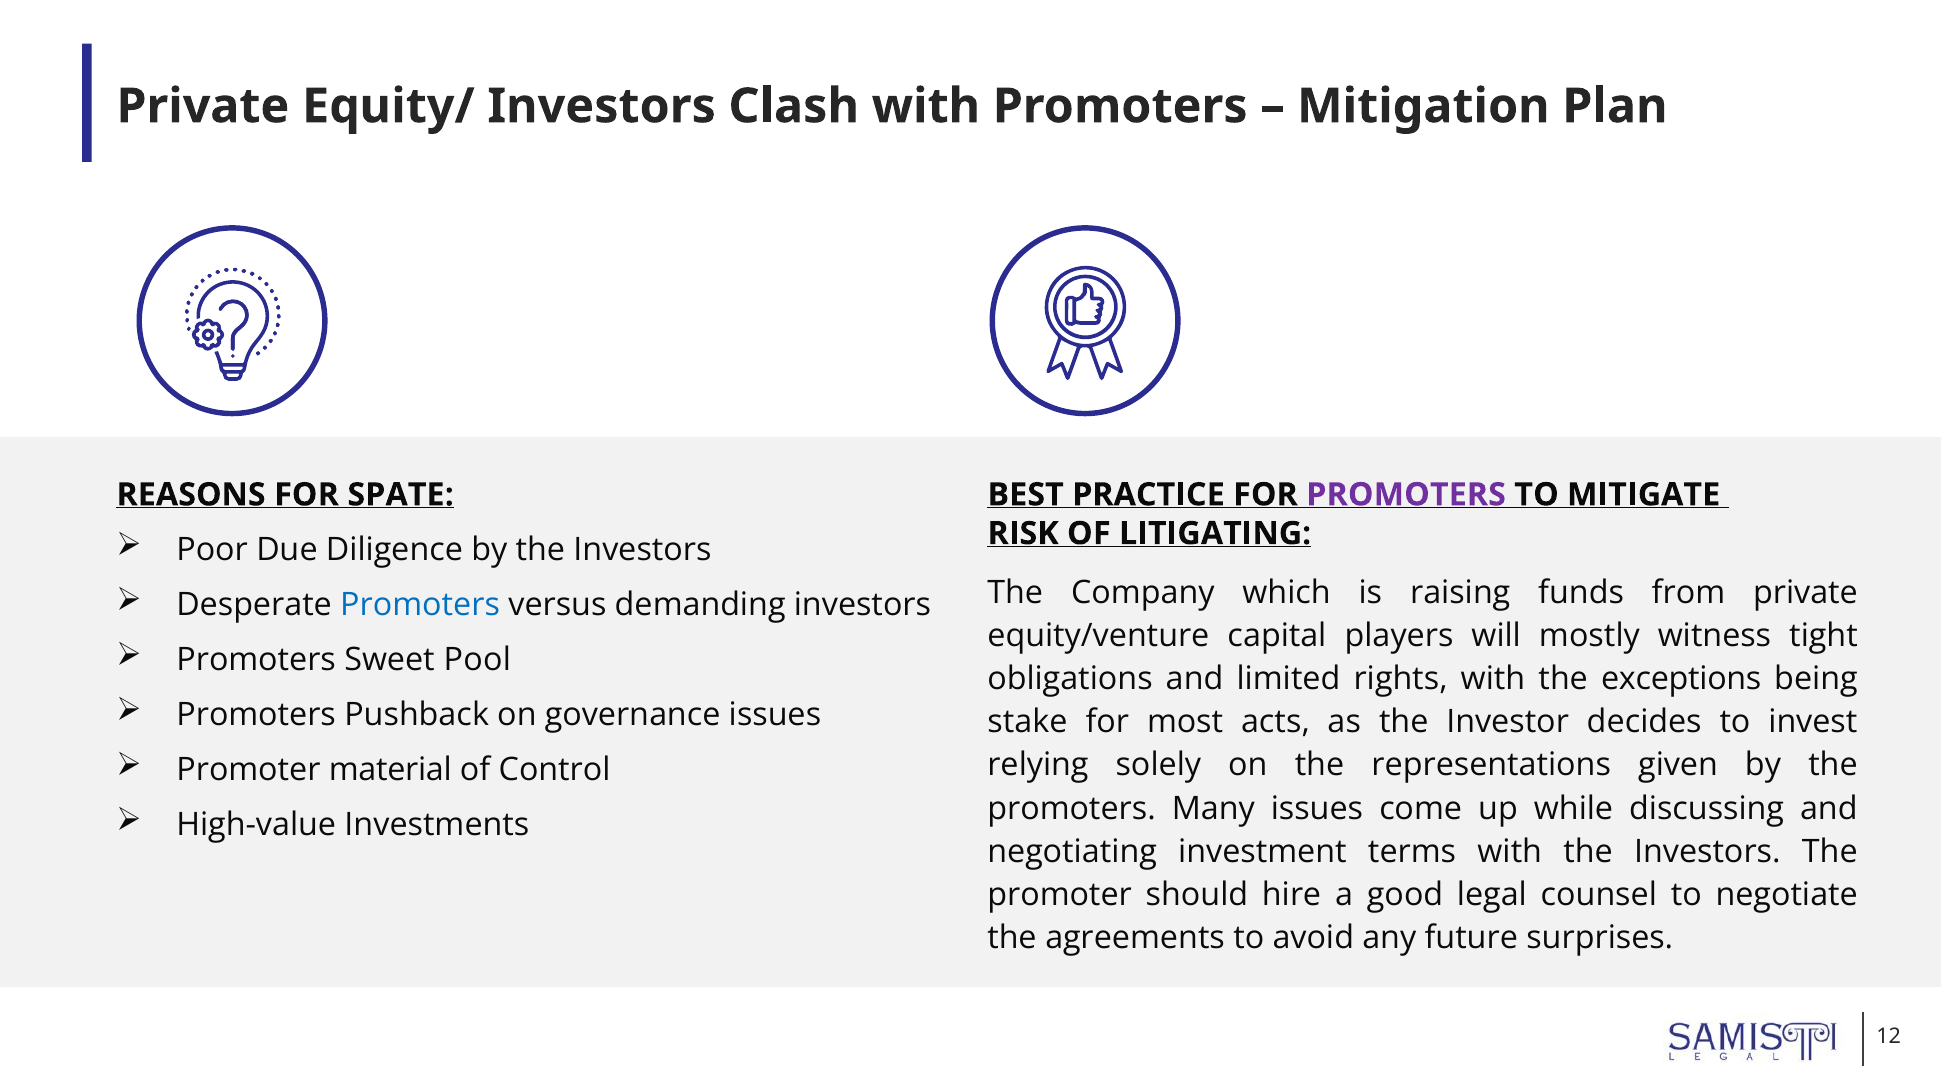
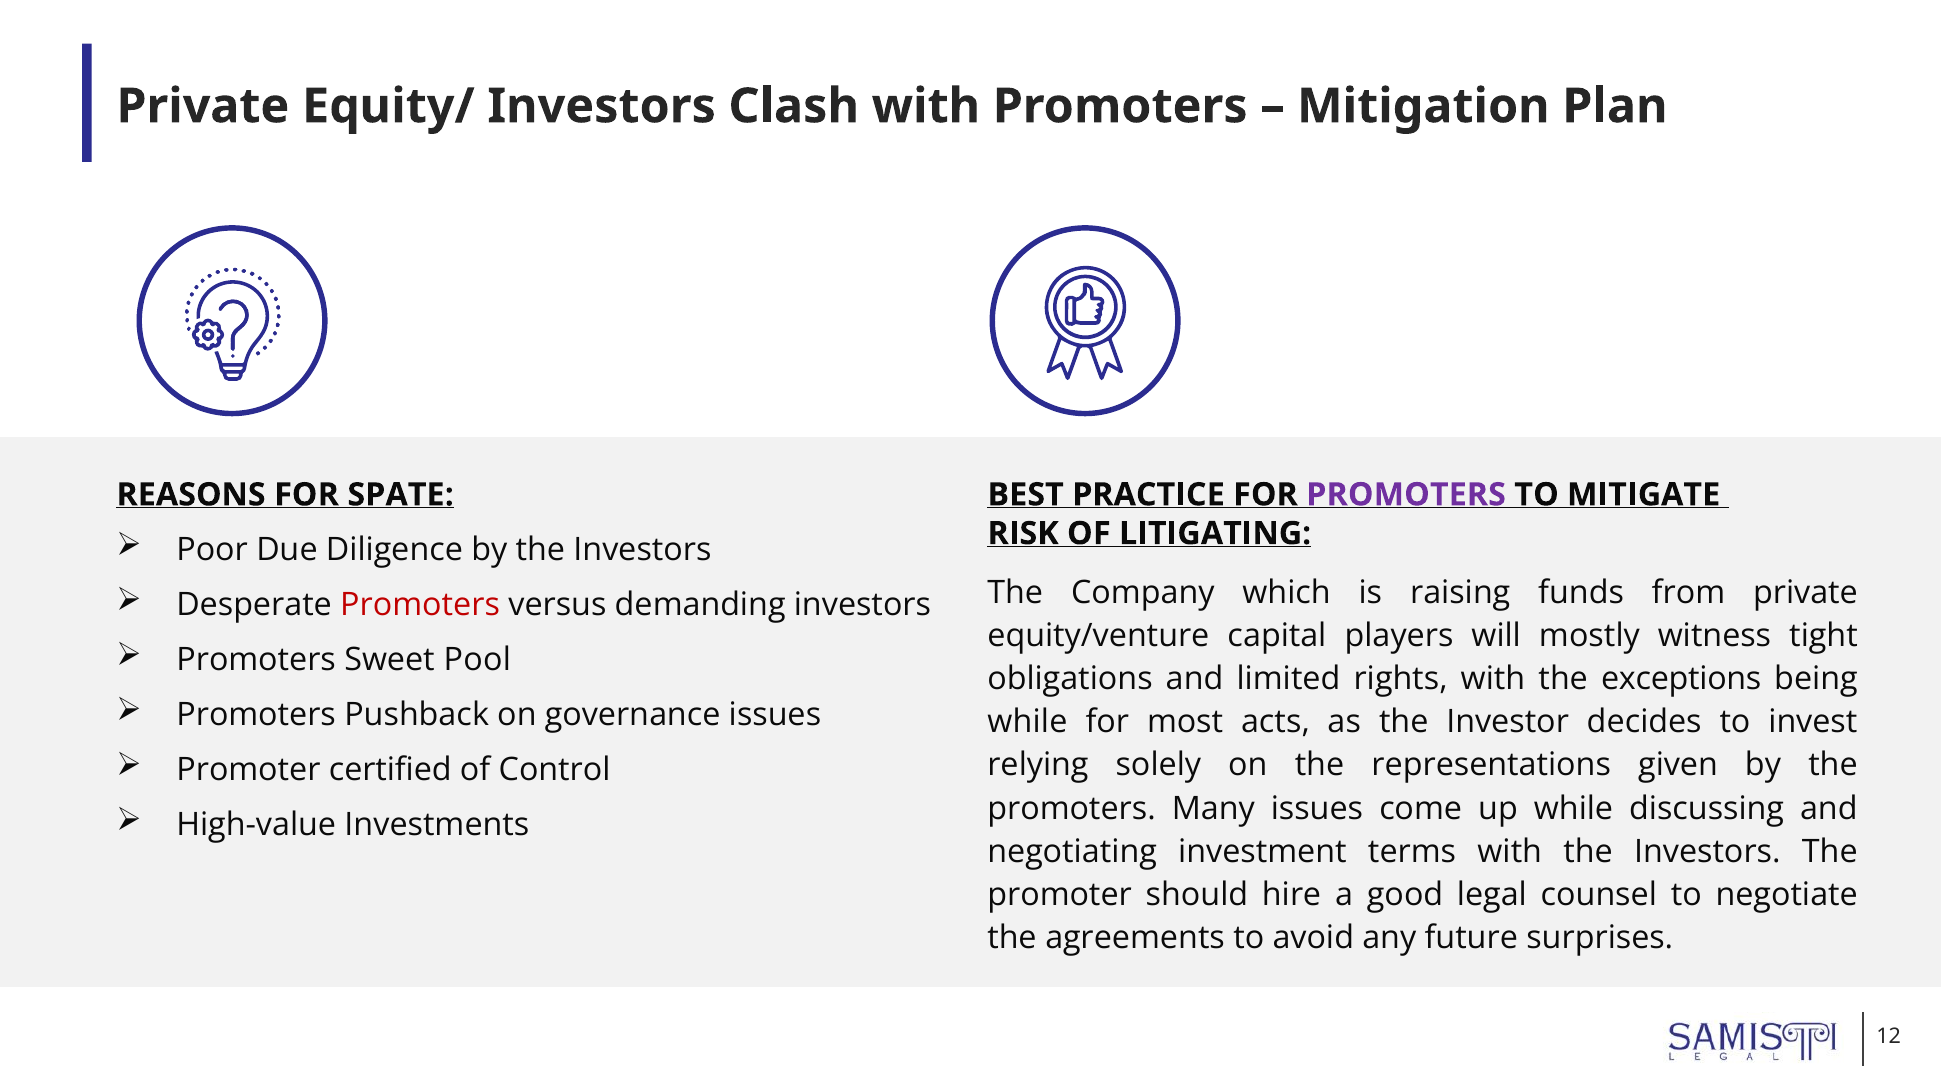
Promoters at (420, 605) colour: blue -> red
stake at (1028, 722): stake -> while
material: material -> certified
